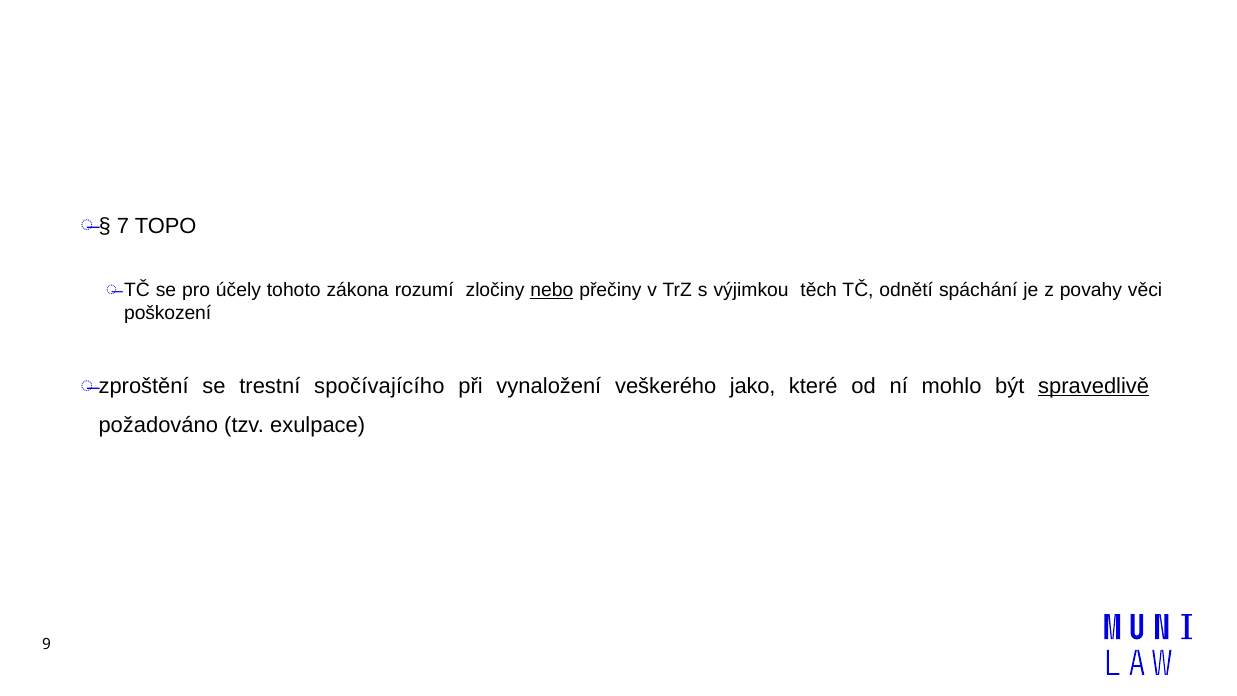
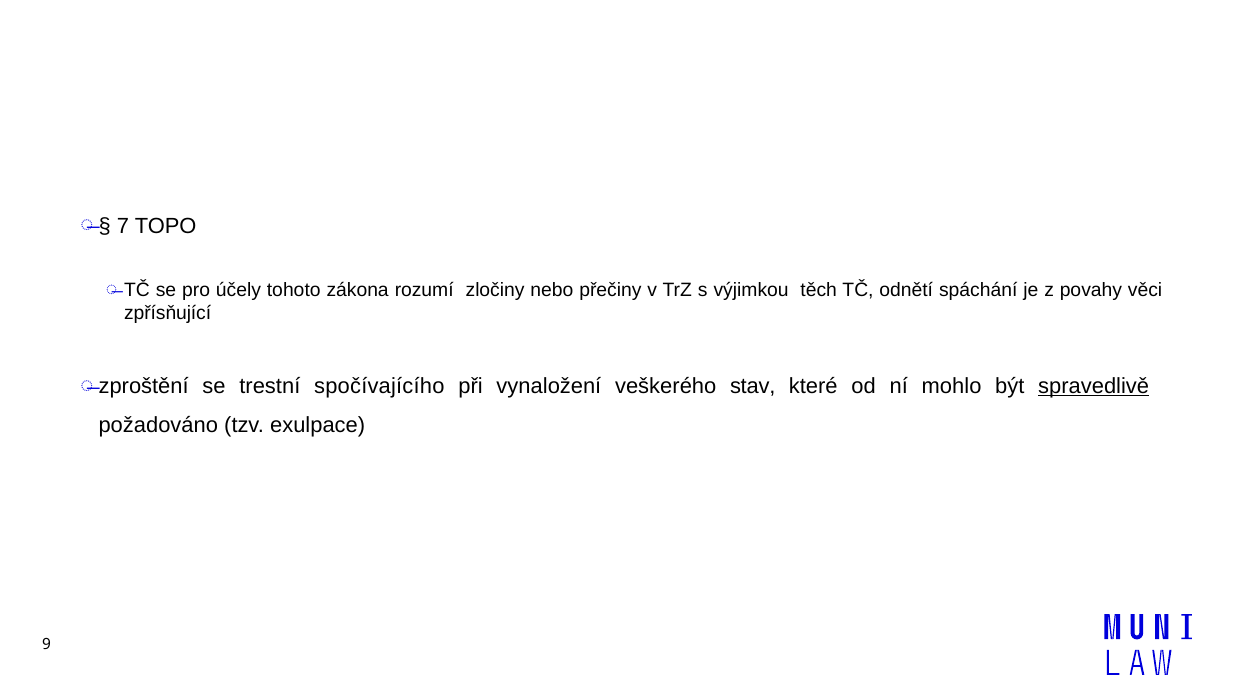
nebo underline: present -> none
poškození: poškození -> zpřísňující
jako: jako -> stav
